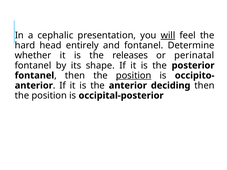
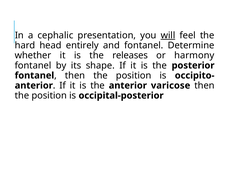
perinatal: perinatal -> harmony
position at (134, 76) underline: present -> none
deciding: deciding -> varicose
